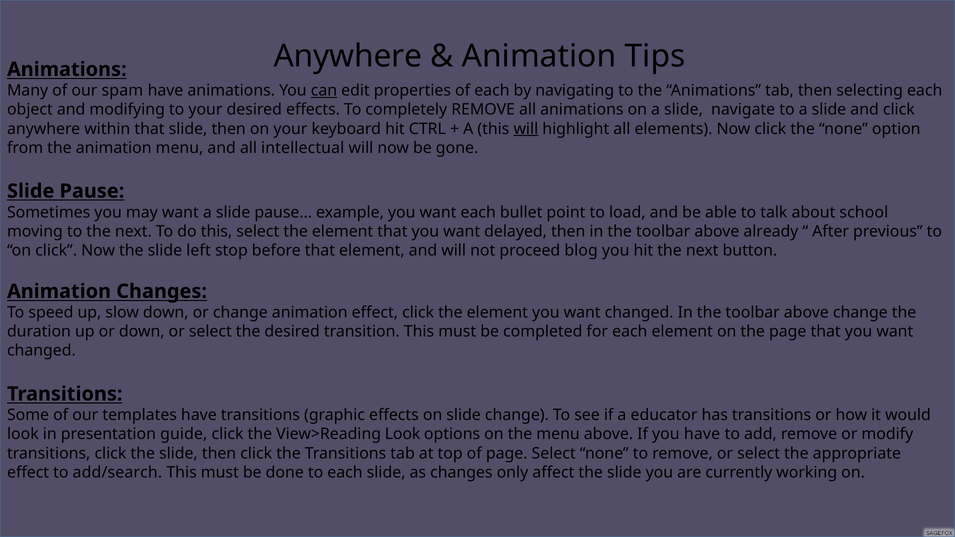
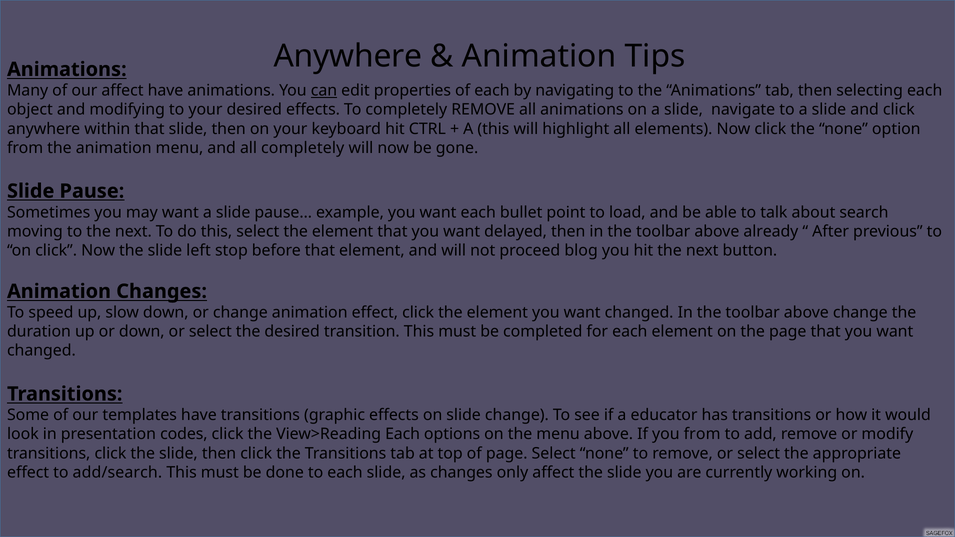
our spam: spam -> affect
will at (526, 129) underline: present -> none
all intellectual: intellectual -> completely
school: school -> search
guide: guide -> codes
View>Reading Look: Look -> Each
you have: have -> from
